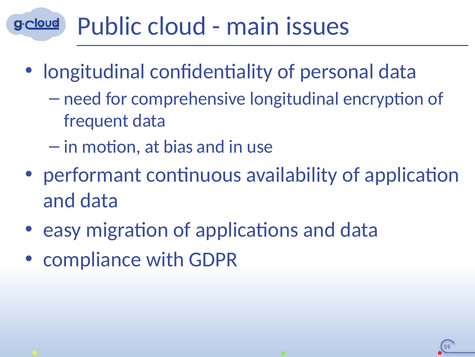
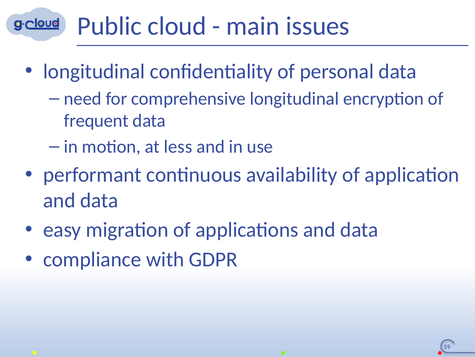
bias: bias -> less
